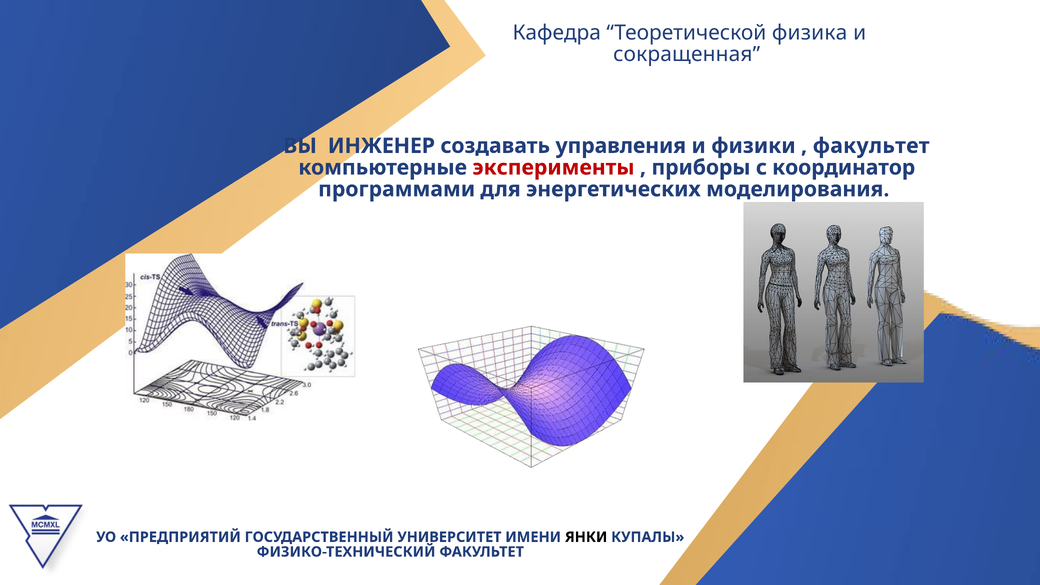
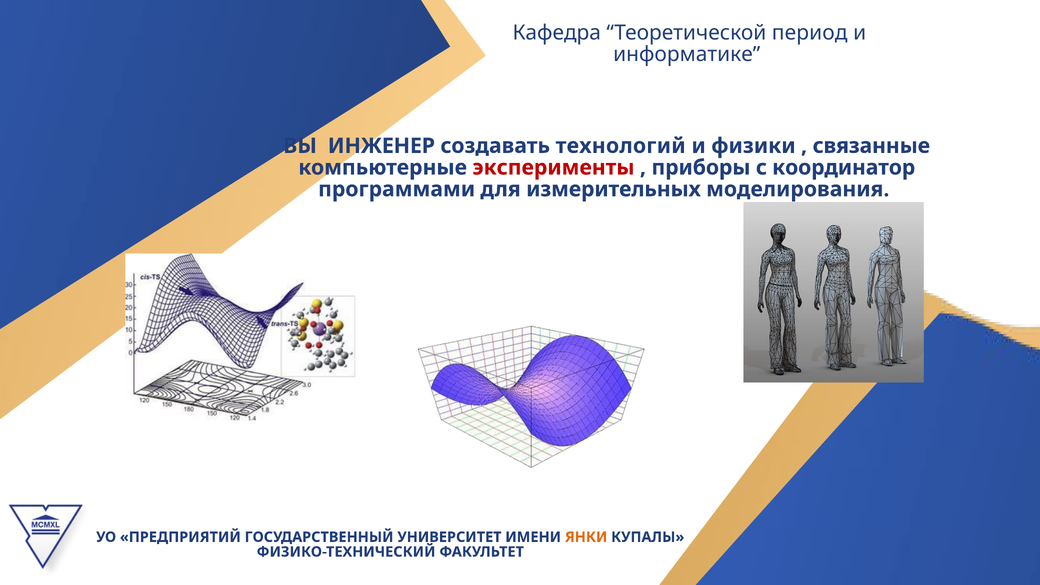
физика: физика -> период
сокращенная: сокращенная -> информатике
управления: управления -> технологий
факультет at (871, 146): факультет -> связанные
энергетических: энергетических -> измерительных
ЯНКИ colour: black -> orange
